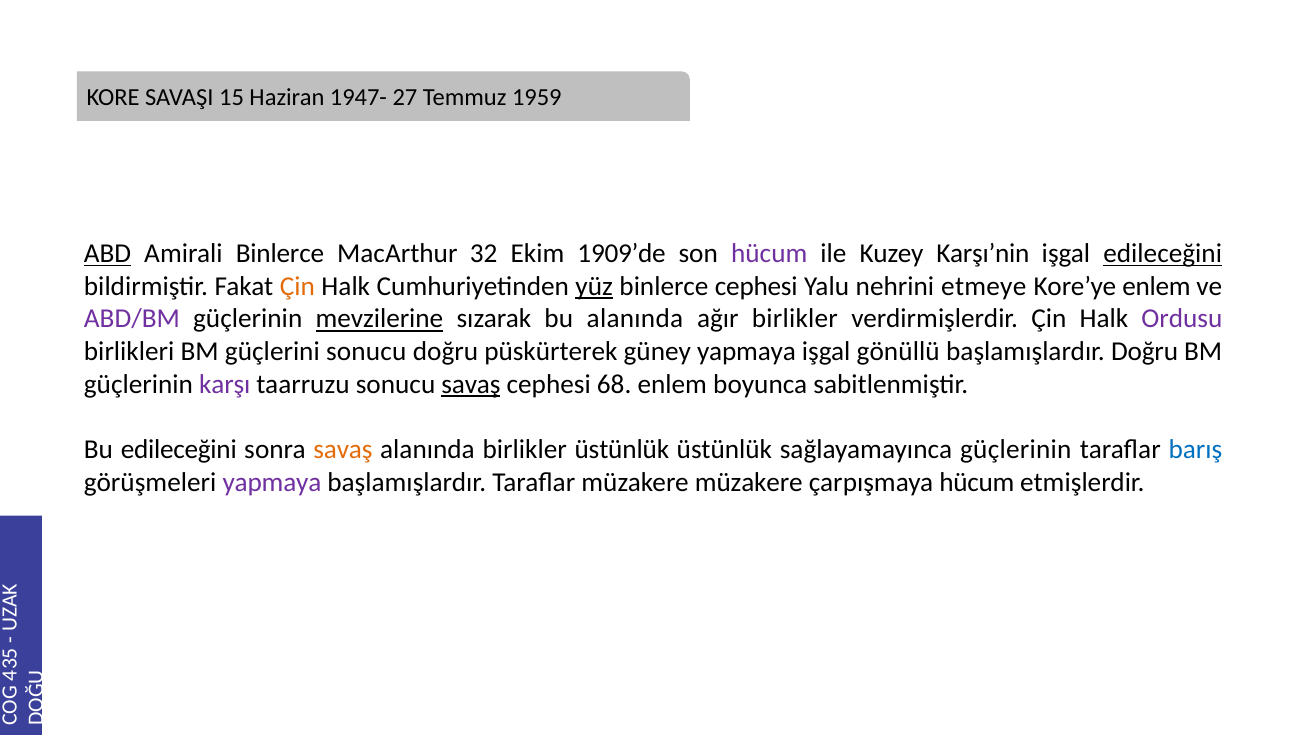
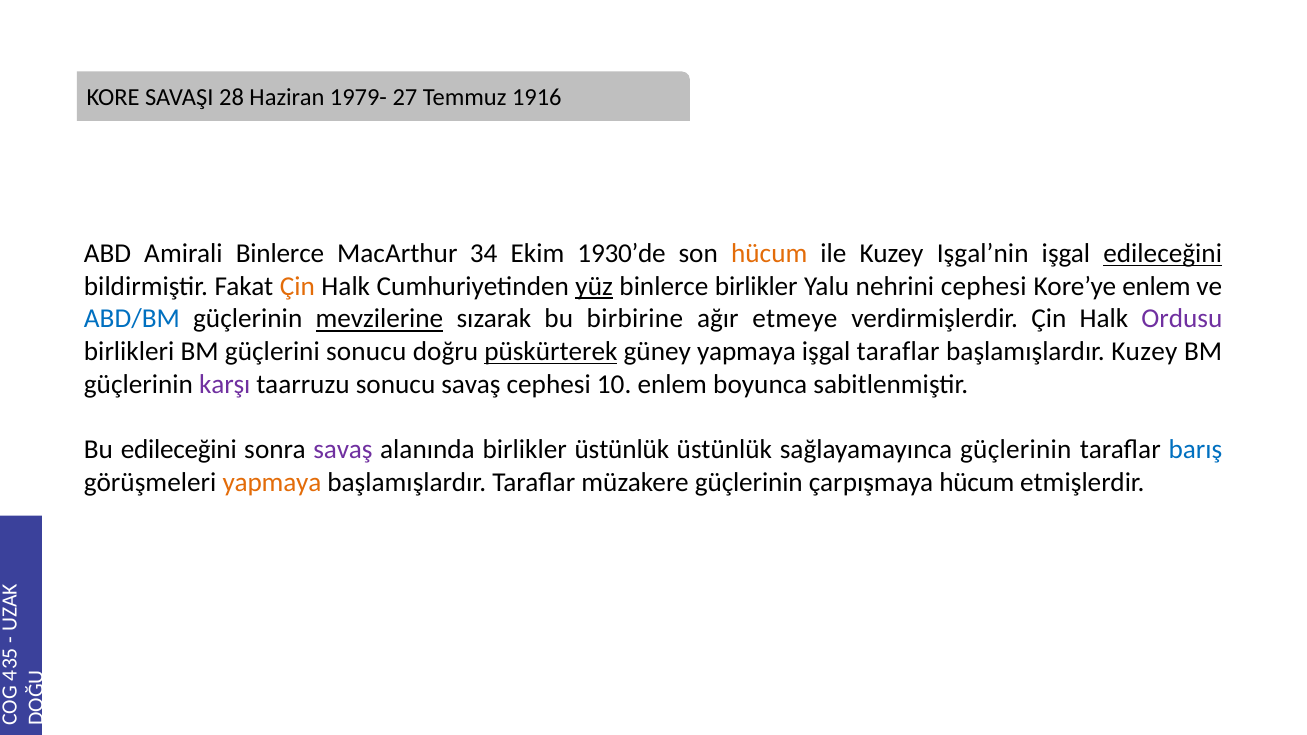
15: 15 -> 28
1947-: 1947- -> 1979-
1959: 1959 -> 1916
ABD underline: present -> none
32: 32 -> 34
1909’de: 1909’de -> 1930’de
hücum at (769, 254) colour: purple -> orange
Karşı’nin: Karşı’nin -> Işgal’nin
binlerce cephesi: cephesi -> birlikler
nehrini etmeye: etmeye -> cephesi
ABD/BM colour: purple -> blue
bu alanında: alanında -> birbirine
ağır birlikler: birlikler -> etmeye
püskürterek underline: none -> present
işgal gönüllü: gönüllü -> taraflar
başlamışlardır Doğru: Doğru -> Kuzey
savaş at (471, 384) underline: present -> none
68: 68 -> 10
savaş at (343, 450) colour: orange -> purple
yapmaya at (272, 483) colour: purple -> orange
müzakere müzakere: müzakere -> güçlerinin
